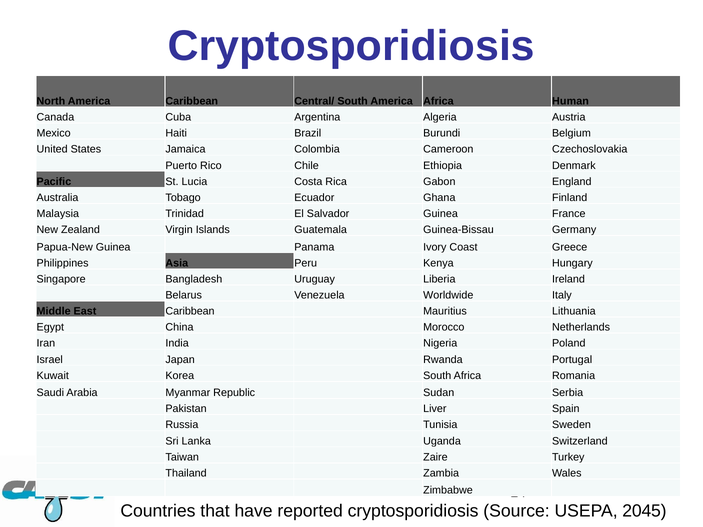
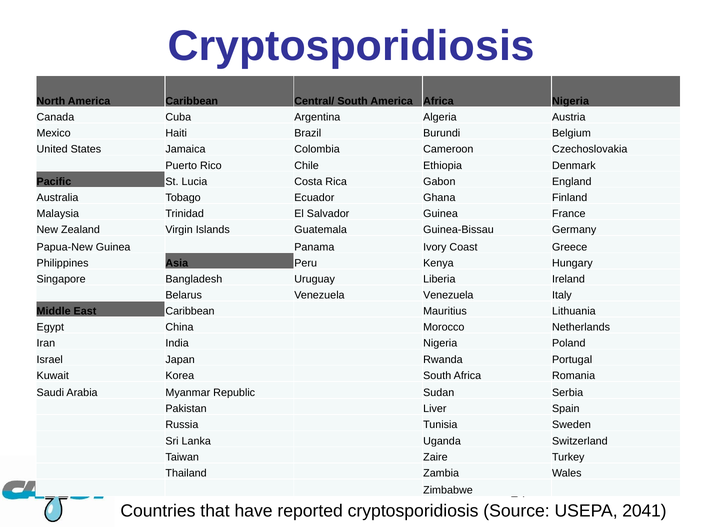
Africa Human: Human -> Nigeria
Venezuela Worldwide: Worldwide -> Venezuela
2045: 2045 -> 2041
